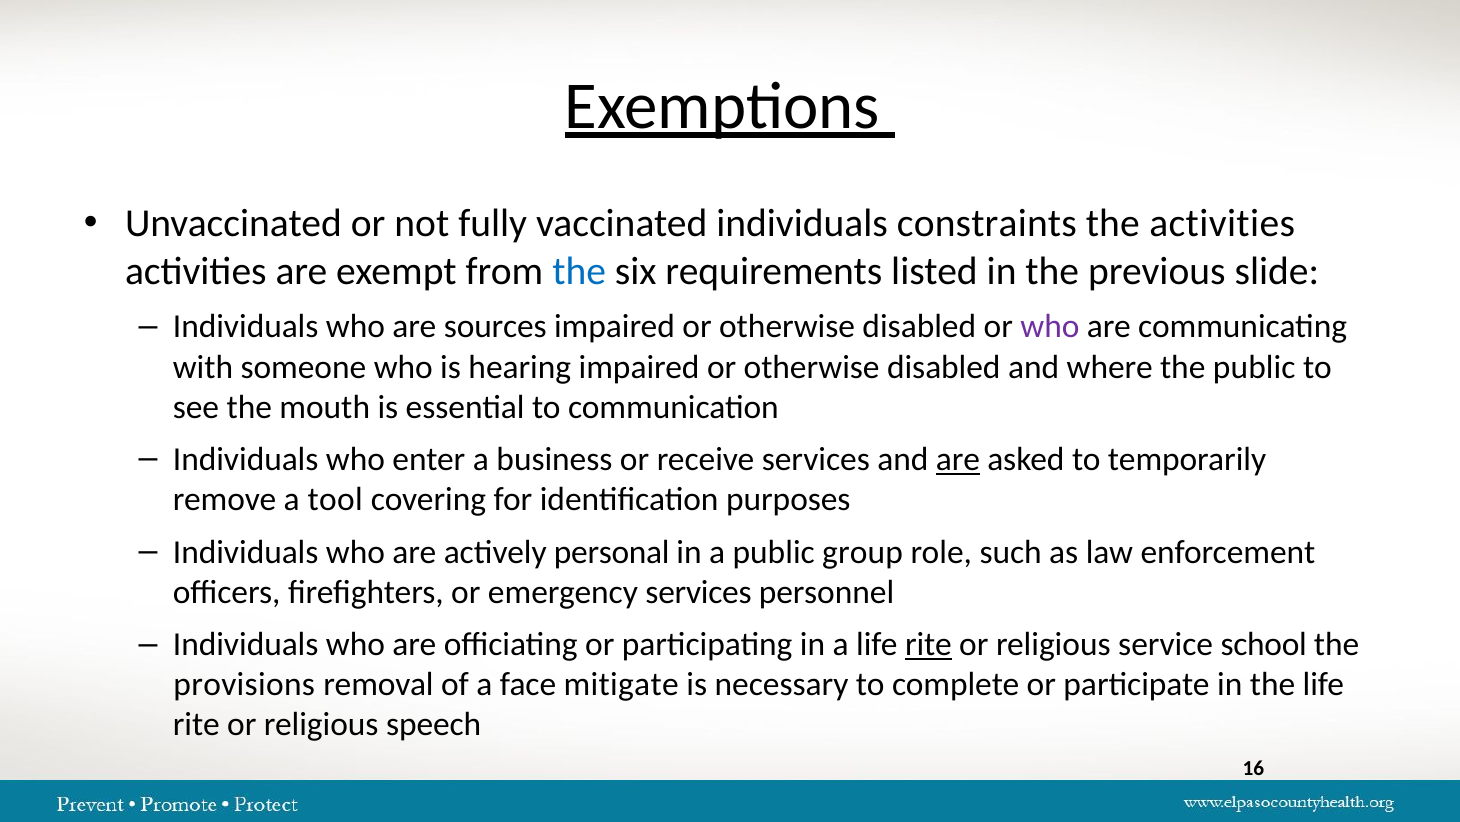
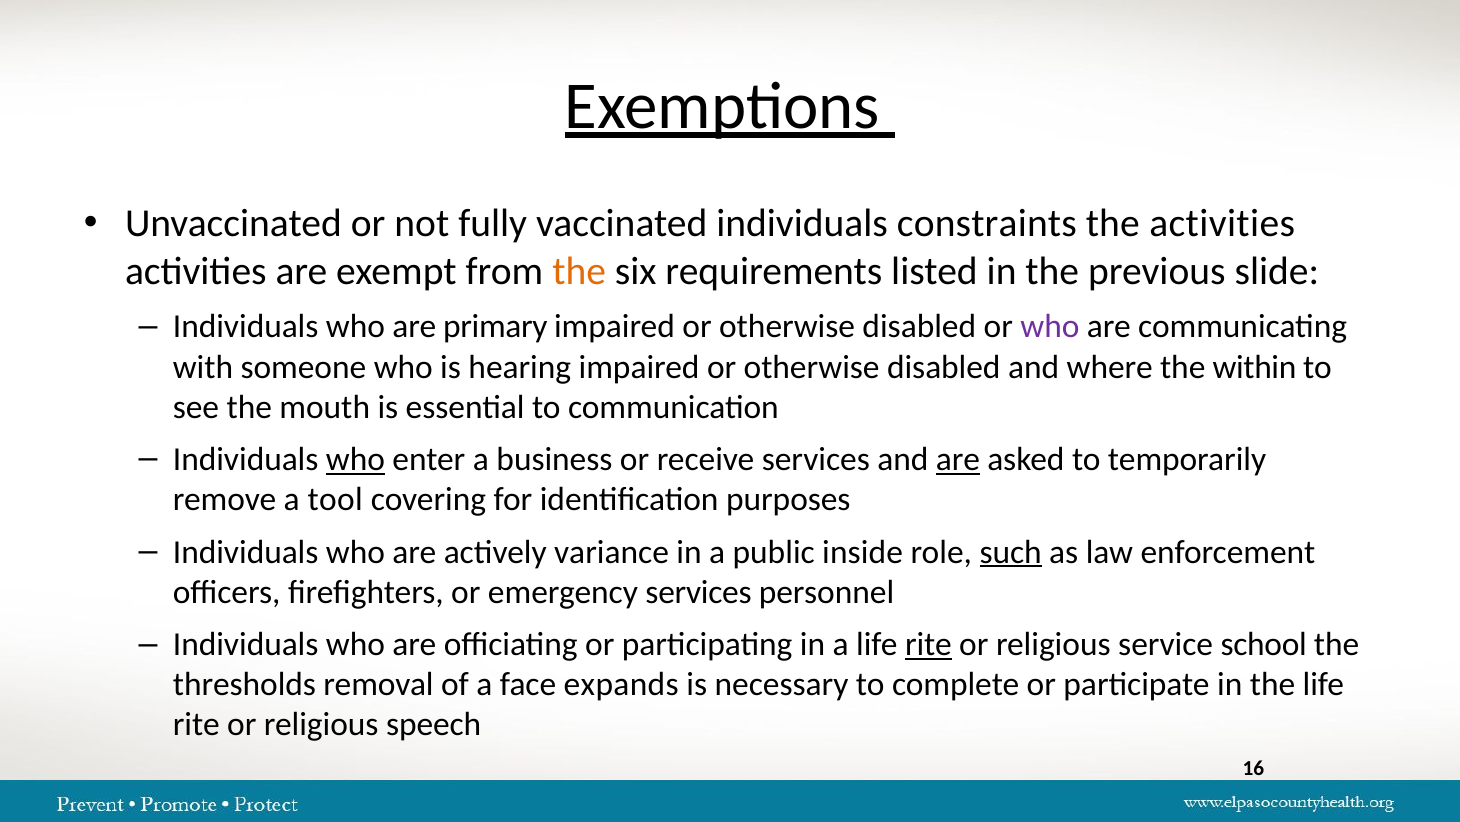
the at (579, 271) colour: blue -> orange
sources: sources -> primary
the public: public -> within
who at (355, 459) underline: none -> present
personal: personal -> variance
group: group -> inside
such underline: none -> present
provisions: provisions -> thresholds
mitigate: mitigate -> expands
